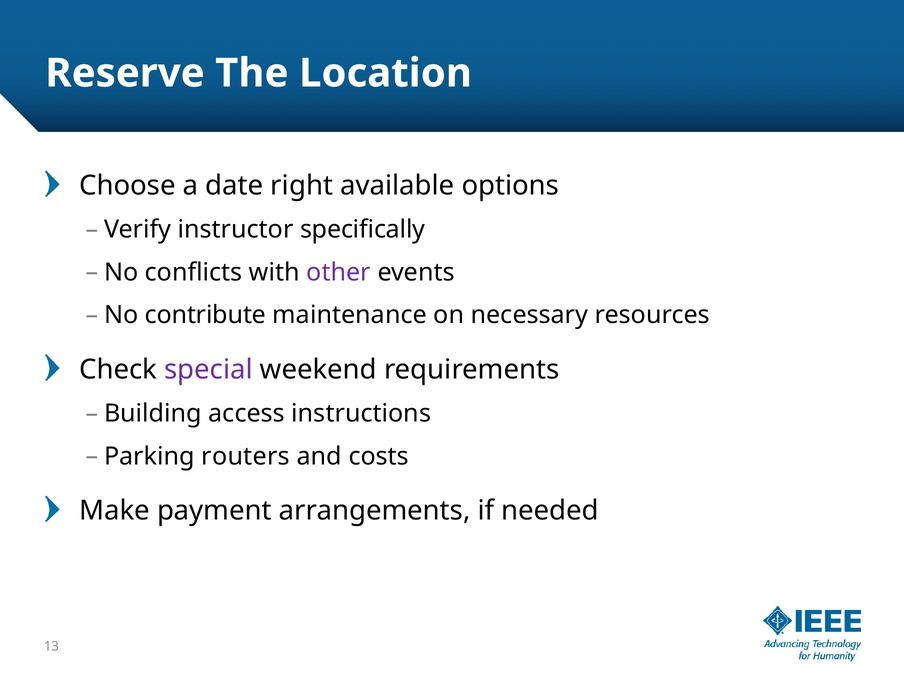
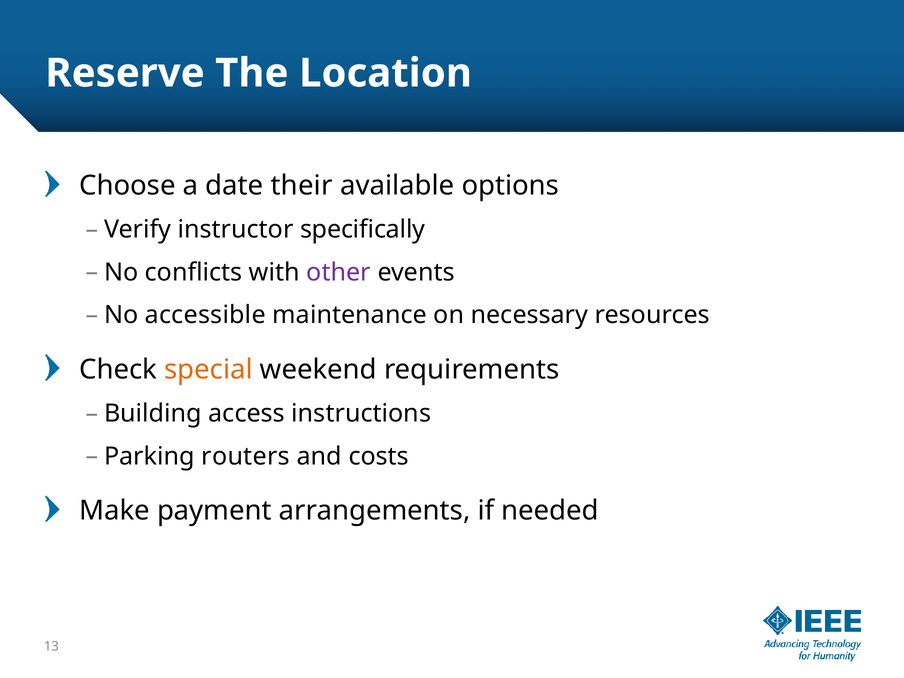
right: right -> their
contribute: contribute -> accessible
special colour: purple -> orange
